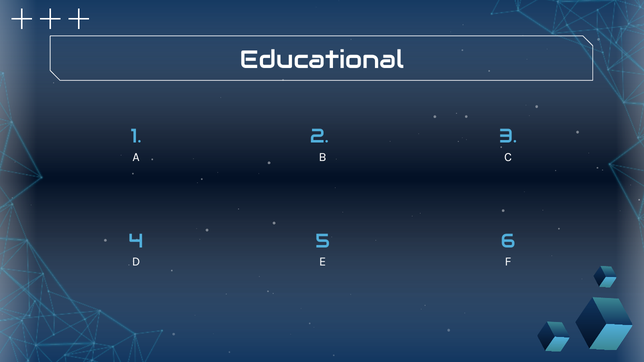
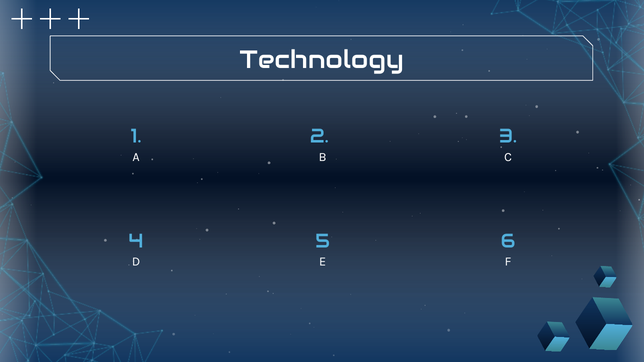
Educational: Educational -> Technology
